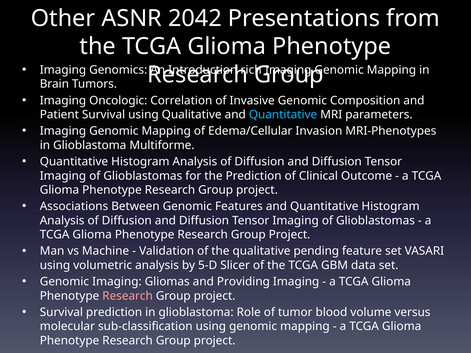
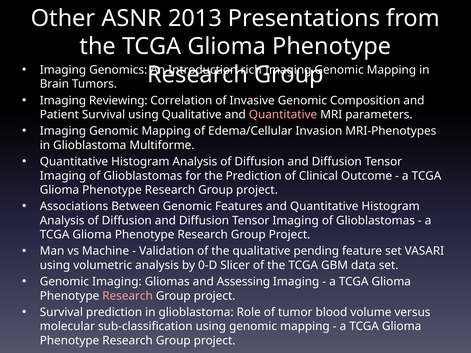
2042: 2042 -> 2013
Oncologic: Oncologic -> Reviewing
Quantitative at (283, 115) colour: light blue -> pink
5-D: 5-D -> 0-D
Providing: Providing -> Assessing
